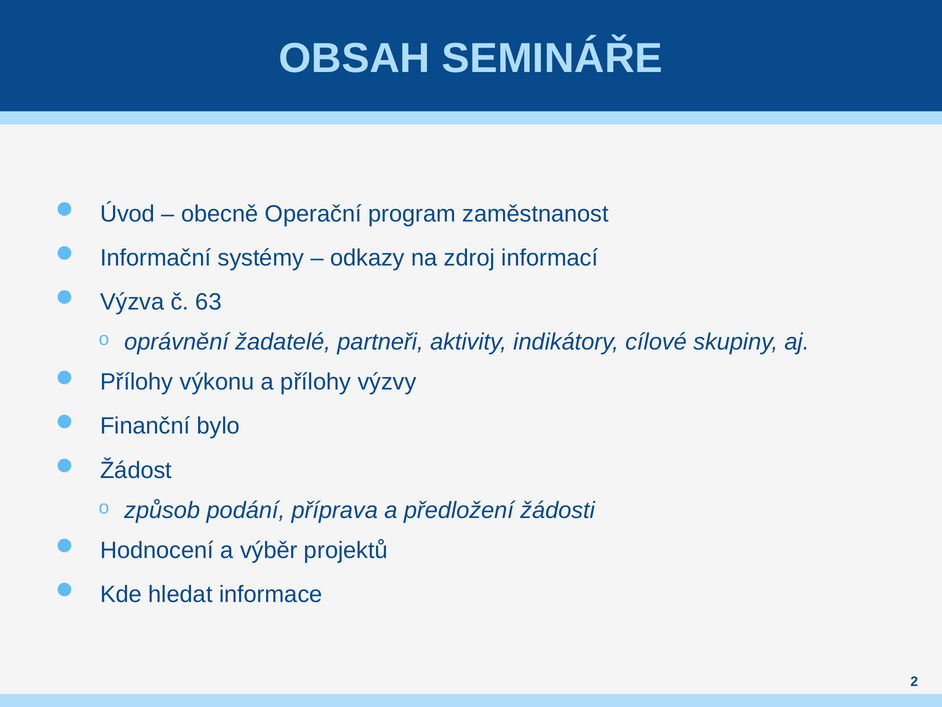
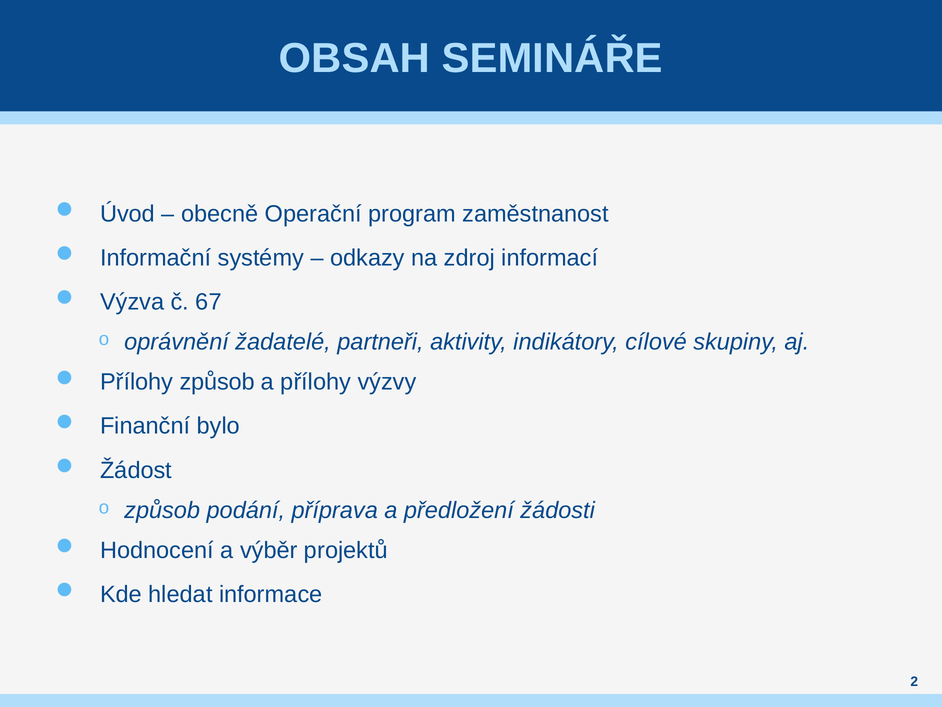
63: 63 -> 67
Přílohy výkonu: výkonu -> způsob
